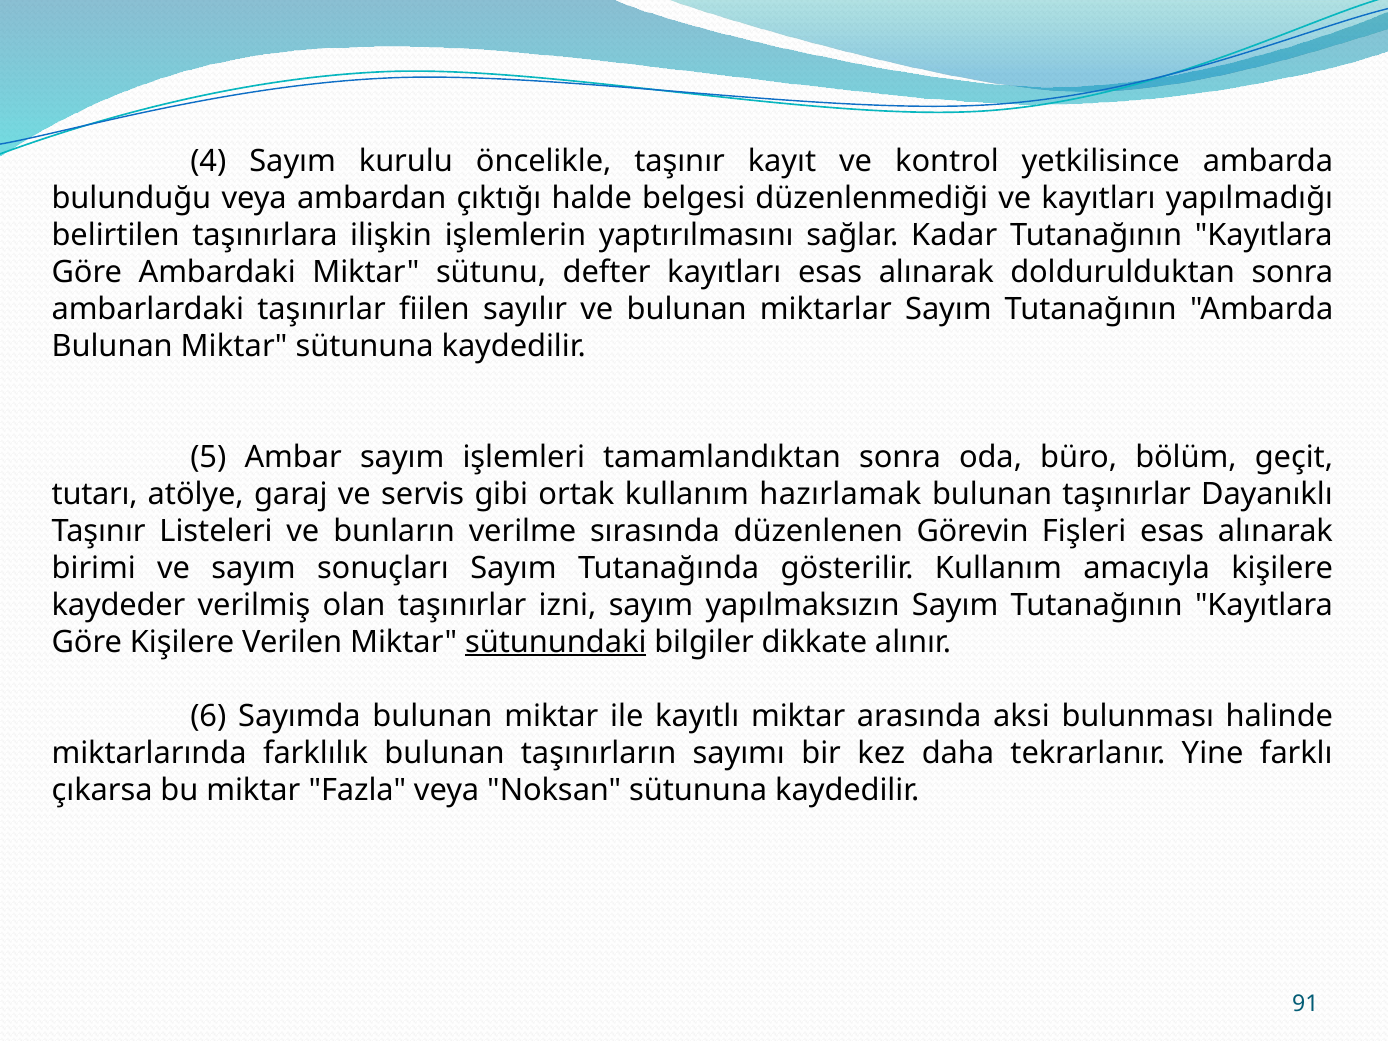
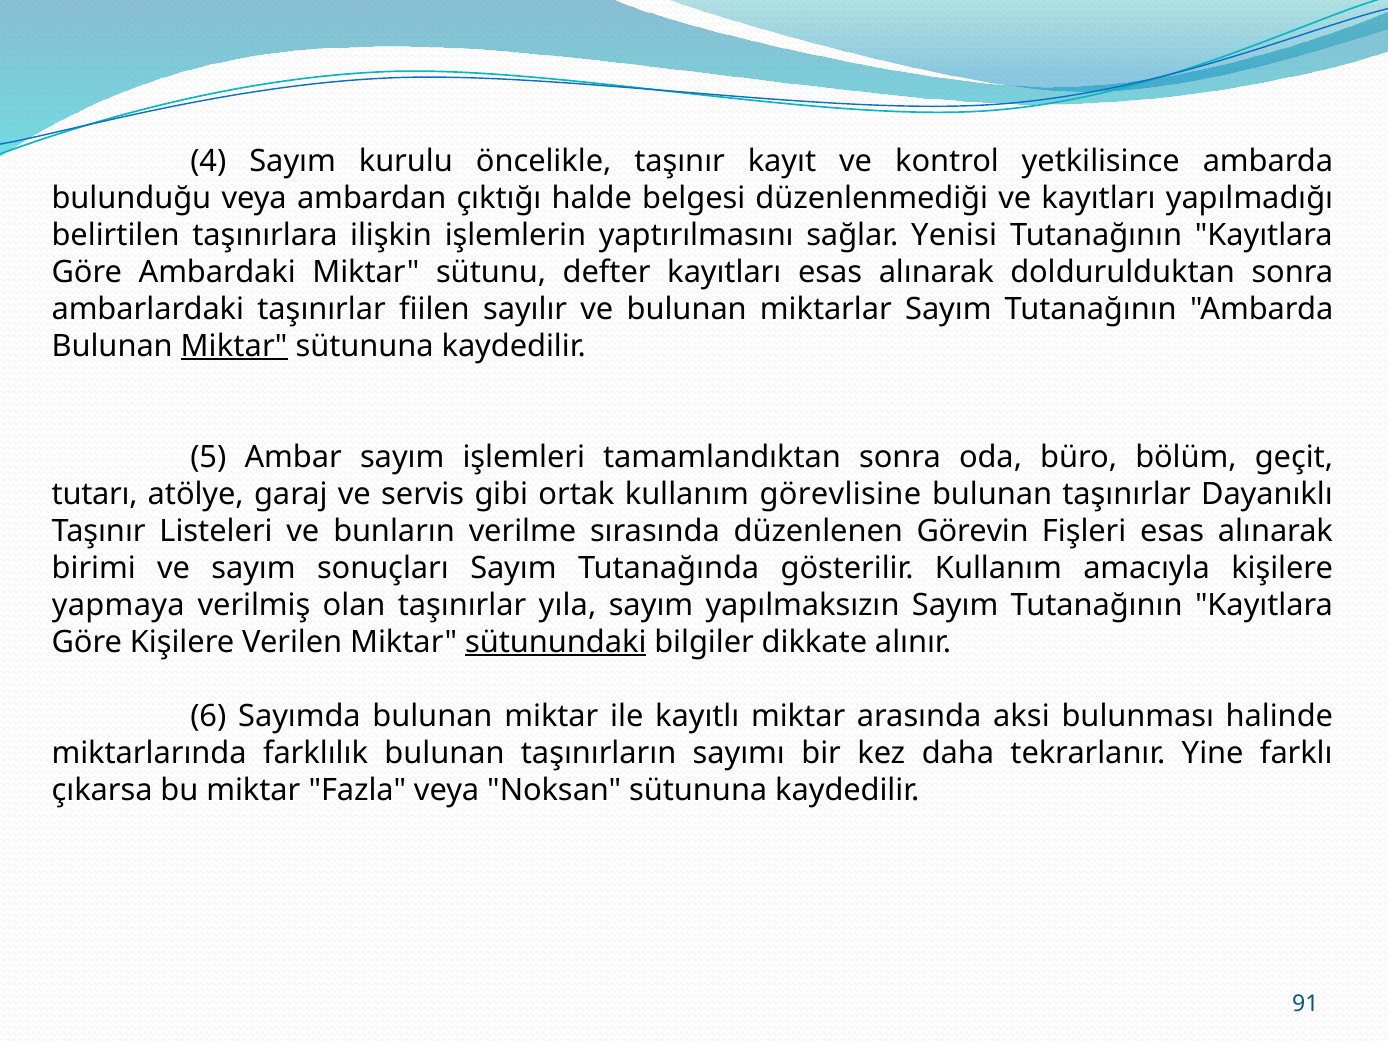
Kadar: Kadar -> Yenisi
Miktar at (234, 346) underline: none -> present
hazırlamak: hazırlamak -> görevlisine
kaydeder: kaydeder -> yapmaya
izni: izni -> yıla
